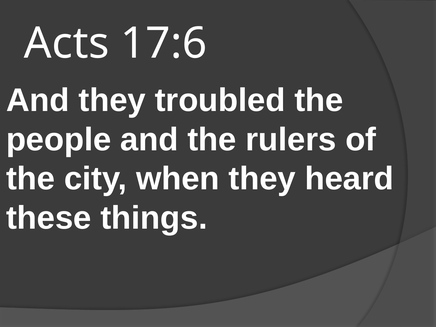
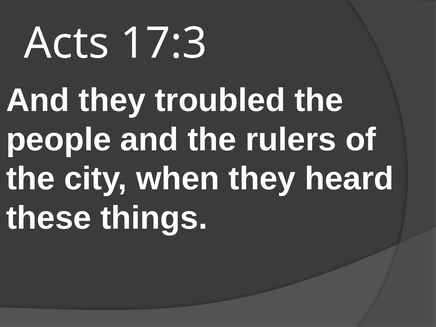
17:6: 17:6 -> 17:3
